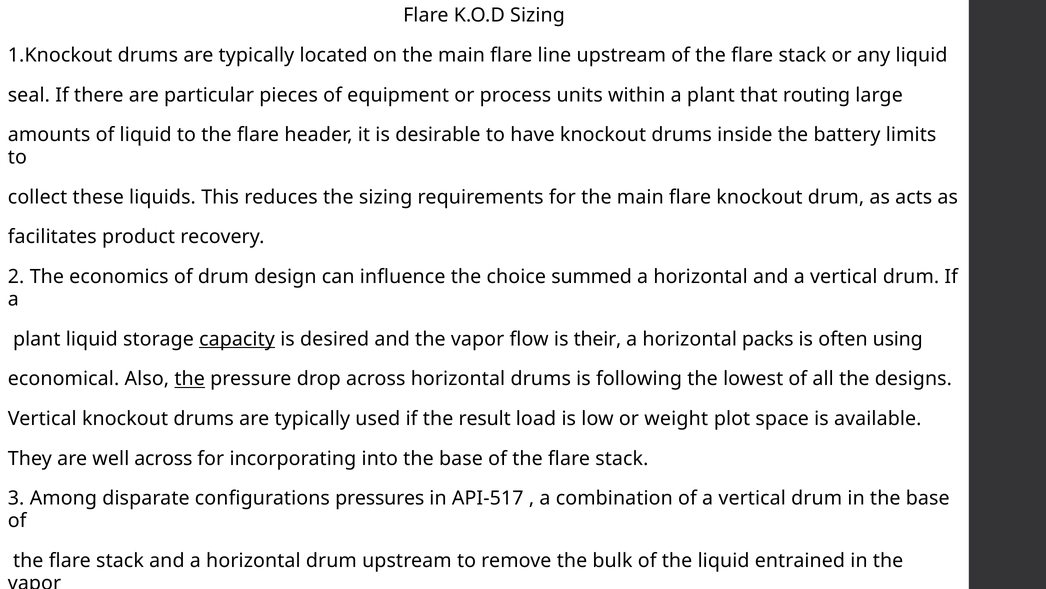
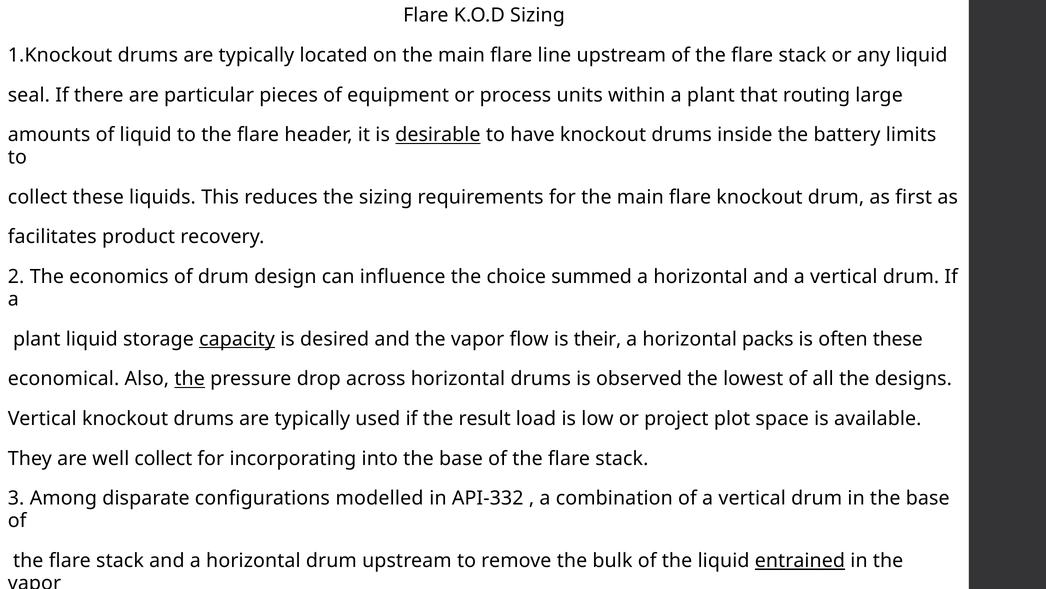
desirable underline: none -> present
acts: acts -> first
often using: using -> these
following: following -> observed
weight: weight -> project
well across: across -> collect
pressures: pressures -> modelled
API-517: API-517 -> API-332
entrained underline: none -> present
